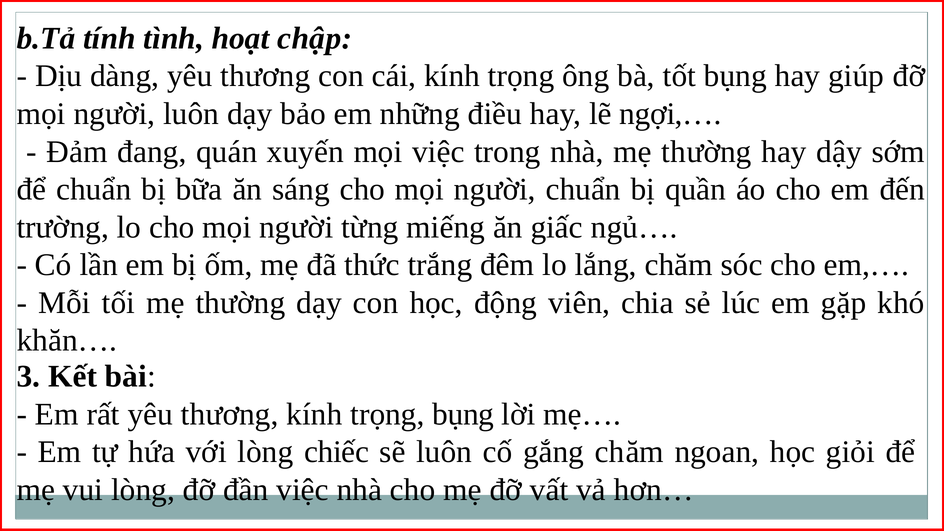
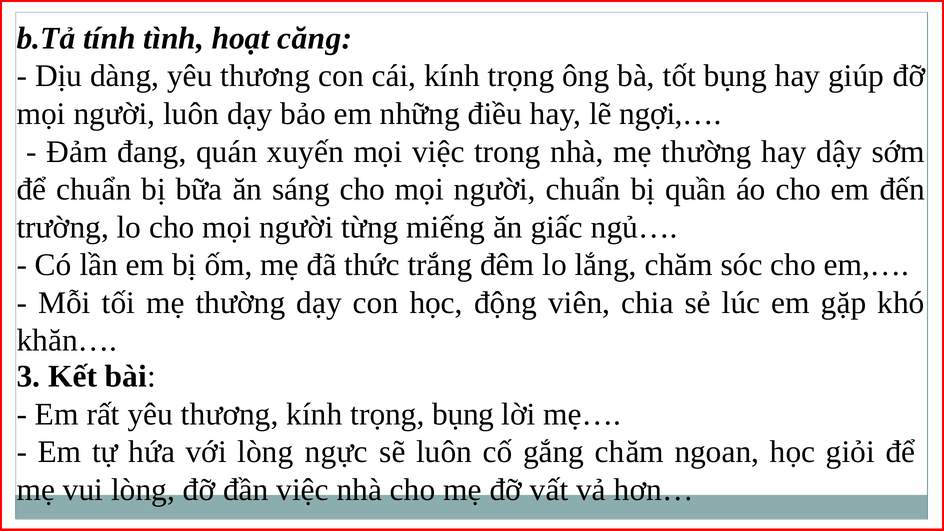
chập: chập -> căng
chiếc: chiếc -> ngực
